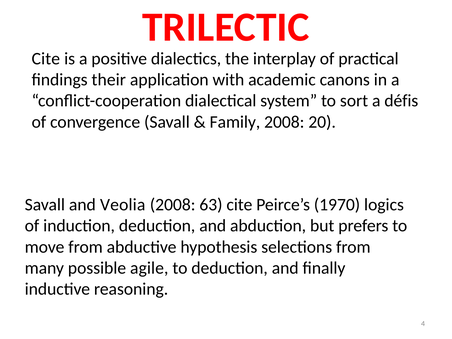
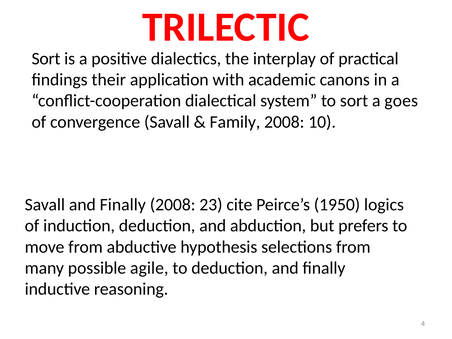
Cite at (46, 59): Cite -> Sort
défis: défis -> goes
20: 20 -> 10
Savall and Veolia: Veolia -> Finally
63: 63 -> 23
1970: 1970 -> 1950
